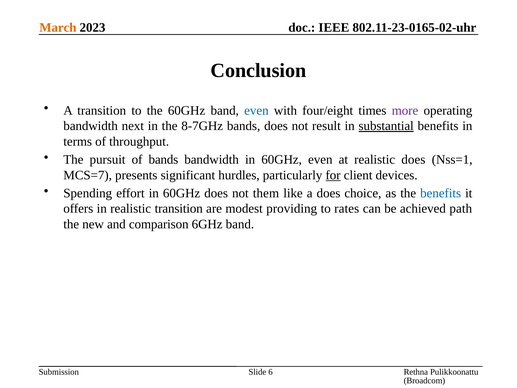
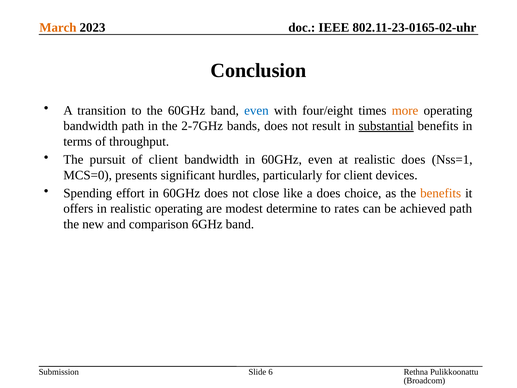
more colour: purple -> orange
bandwidth next: next -> path
8-7GHz: 8-7GHz -> 2-7GHz
of bands: bands -> client
MCS=7: MCS=7 -> MCS=0
for underline: present -> none
them: them -> close
benefits at (441, 193) colour: blue -> orange
realistic transition: transition -> operating
providing: providing -> determine
